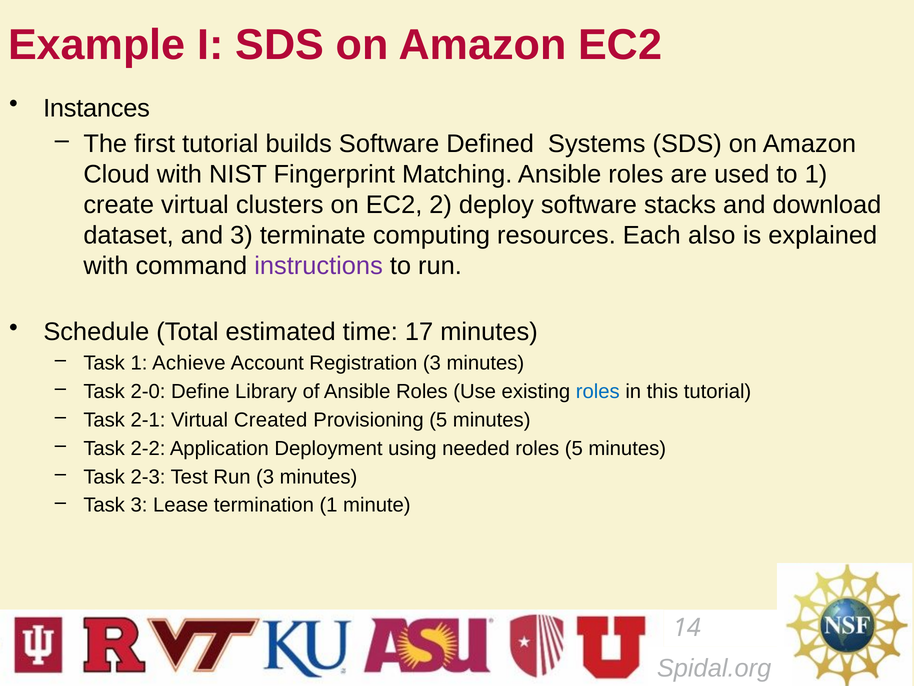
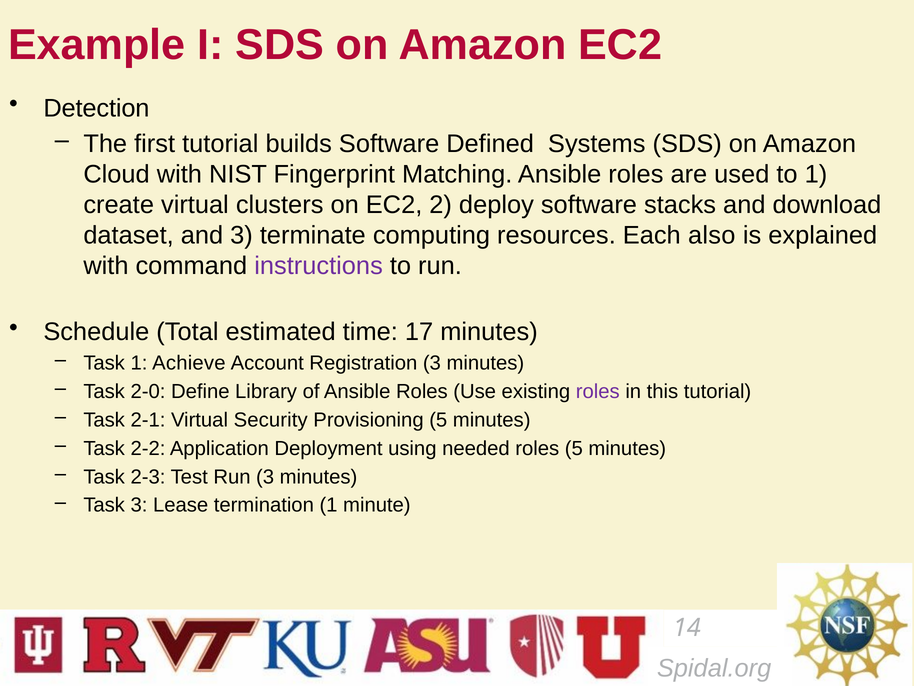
Instances: Instances -> Detection
roles at (598, 391) colour: blue -> purple
Created: Created -> Security
